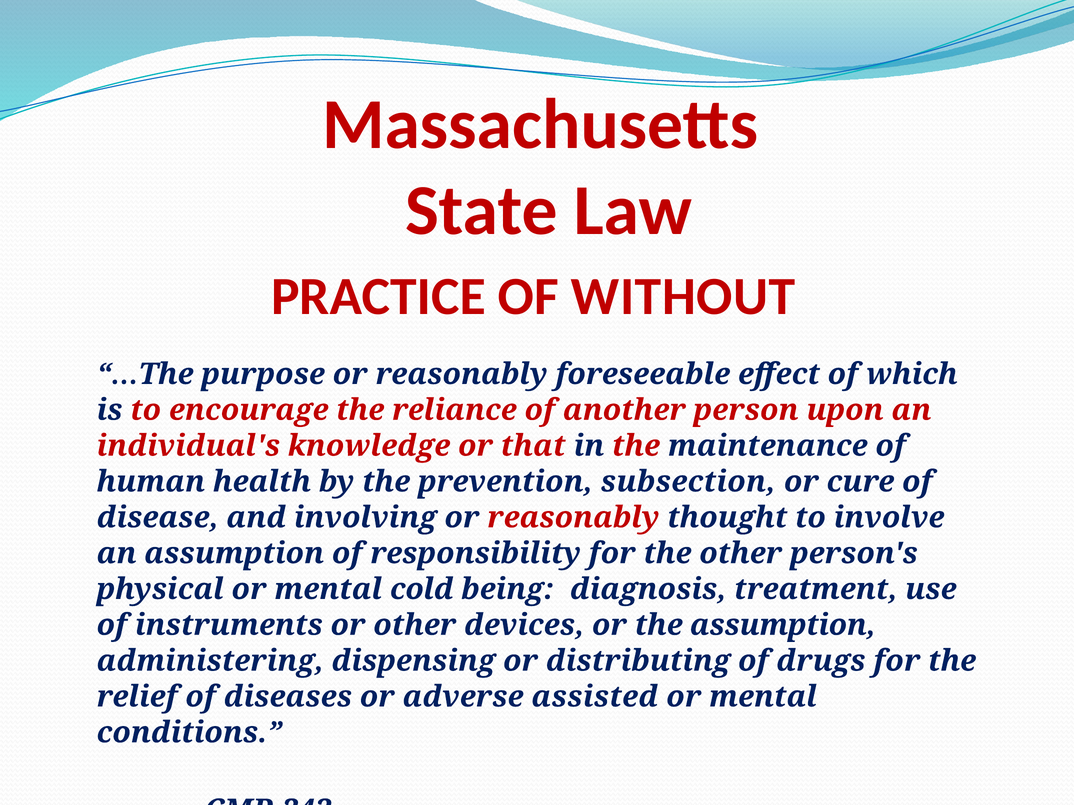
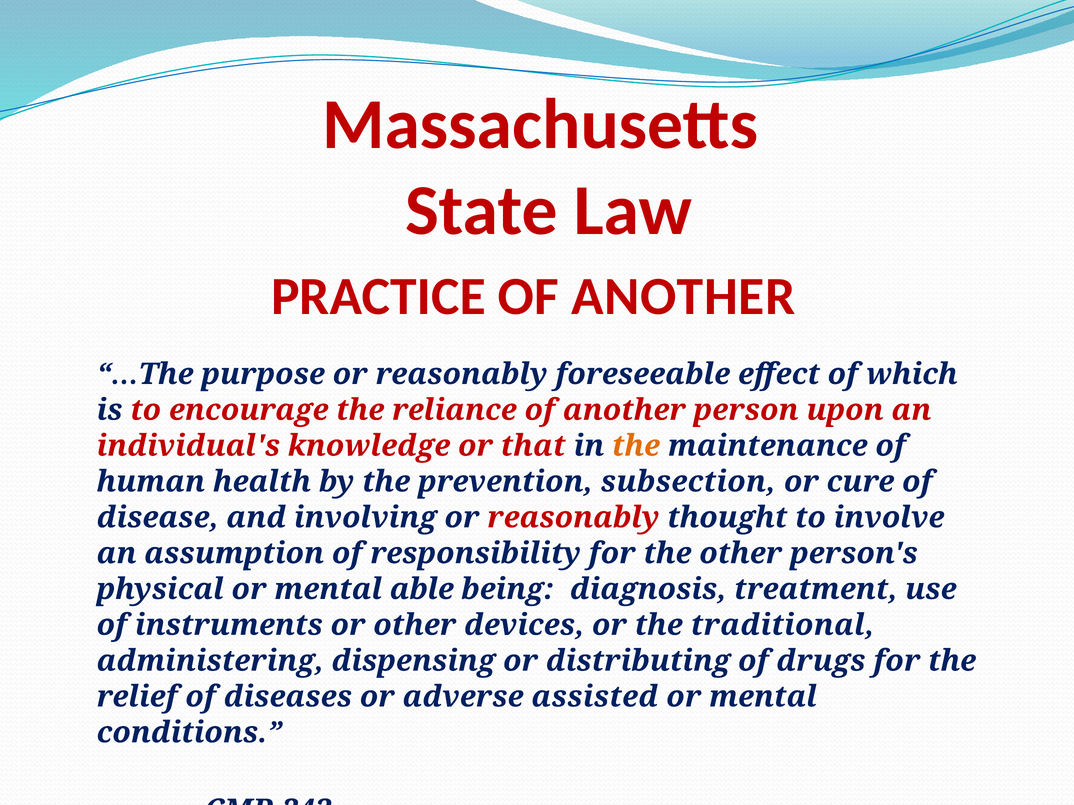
PRACTICE OF WITHOUT: WITHOUT -> ANOTHER
the at (636, 446) colour: red -> orange
cold: cold -> able
the assumption: assumption -> traditional
